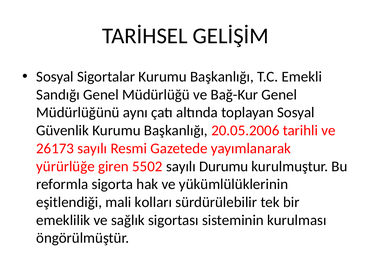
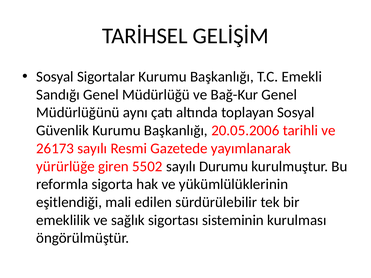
kolları: kolları -> edilen
